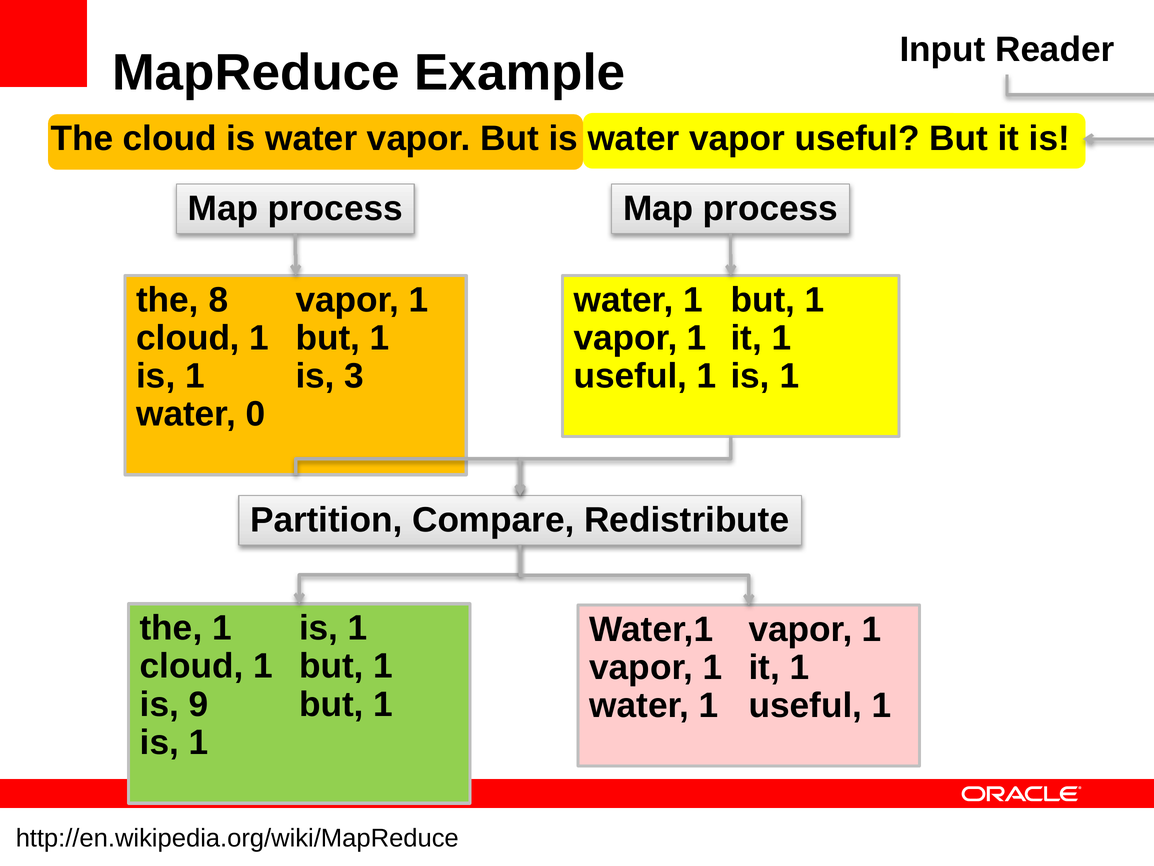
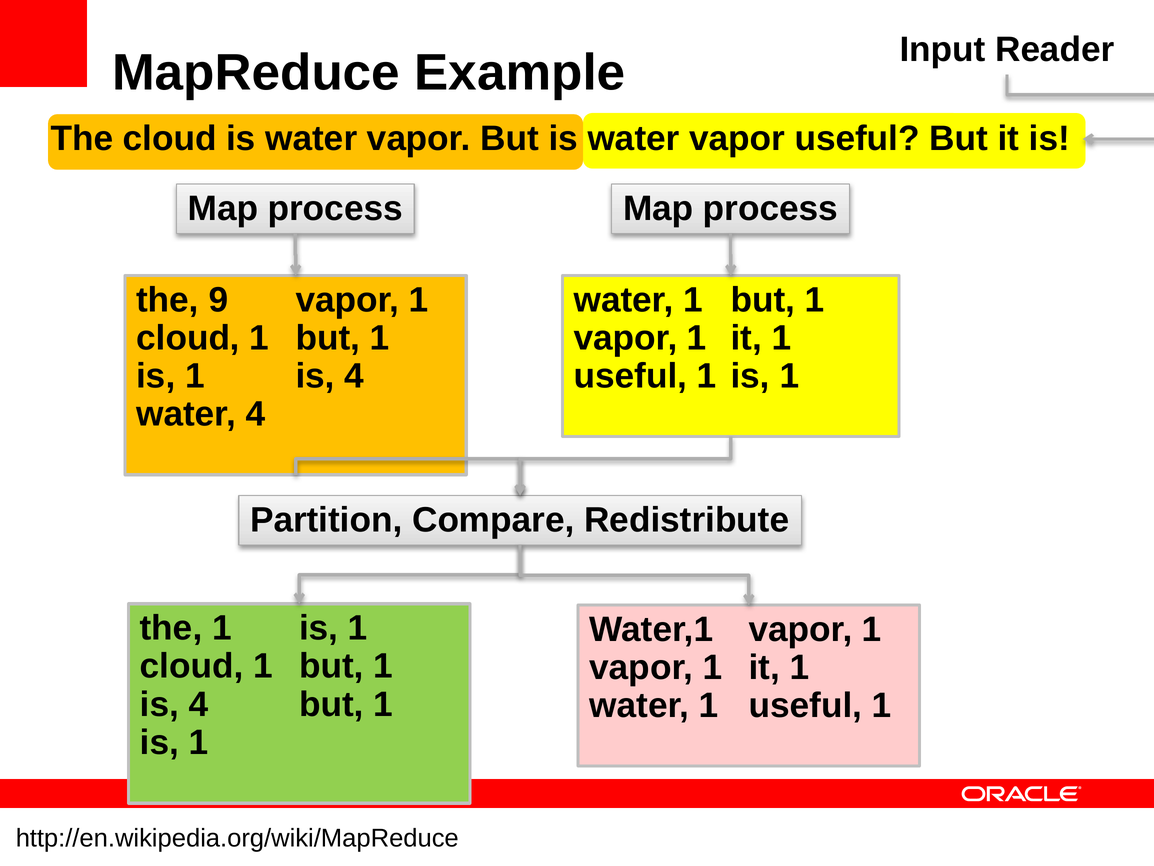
8: 8 -> 9
3 at (354, 376): 3 -> 4
water 0: 0 -> 4
9 at (198, 704): 9 -> 4
